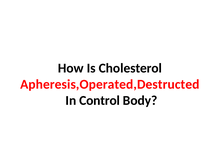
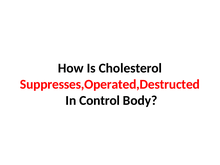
Apheresis,Operated,Destructed: Apheresis,Operated,Destructed -> Suppresses,Operated,Destructed
